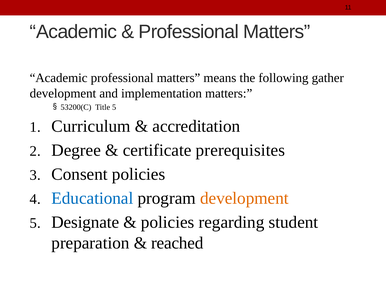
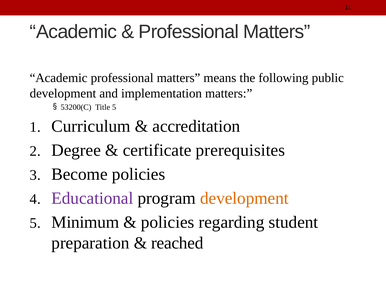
gather: gather -> public
Consent: Consent -> Become
Educational colour: blue -> purple
Designate: Designate -> Minimum
